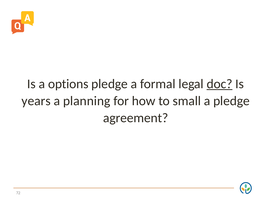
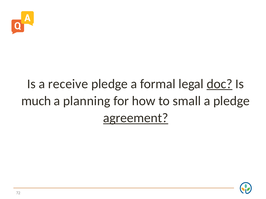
options: options -> receive
years: years -> much
agreement underline: none -> present
